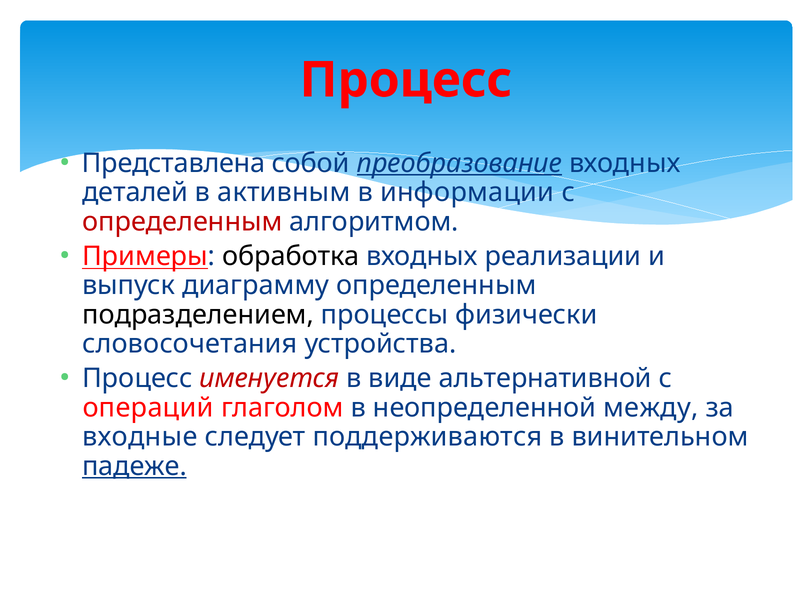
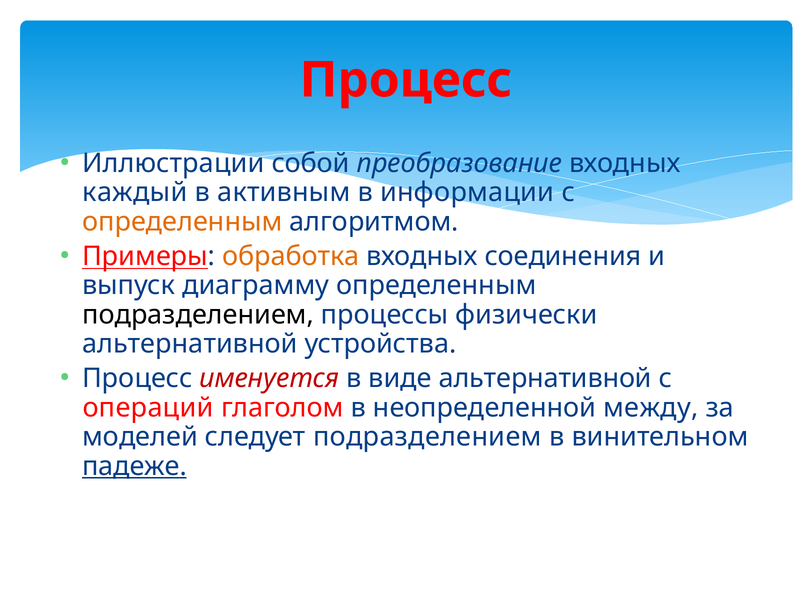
Представлена: Представлена -> Иллюстрации
преобразование underline: present -> none
деталей: деталей -> каждый
определенным at (182, 222) colour: red -> orange
обработка colour: black -> orange
реализации: реализации -> соединения
словосочетания at (190, 344): словосочетания -> альтернативной
входные: входные -> моделей
следует поддерживаются: поддерживаются -> подразделением
